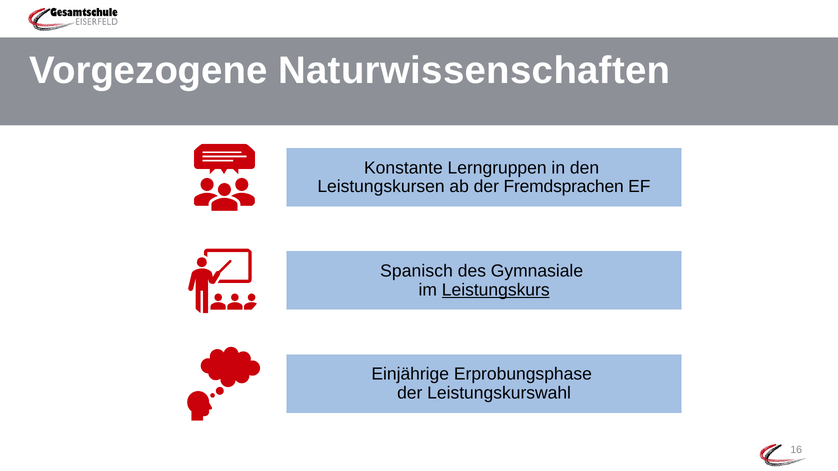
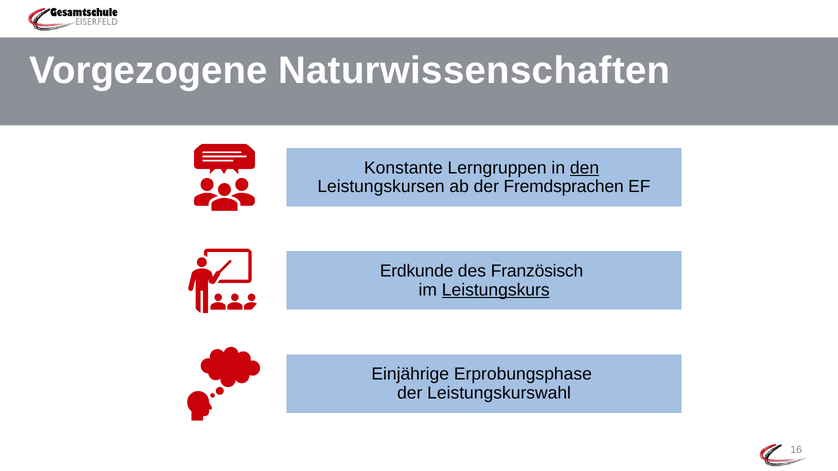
den underline: none -> present
Spanisch: Spanisch -> Erdkunde
Gymnasiale: Gymnasiale -> Französisch
